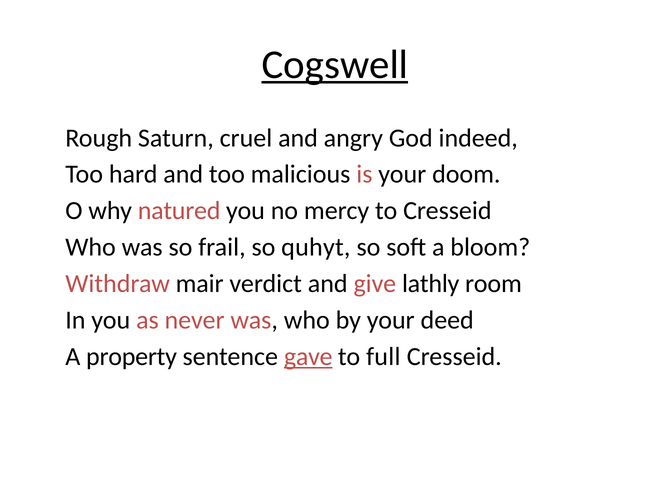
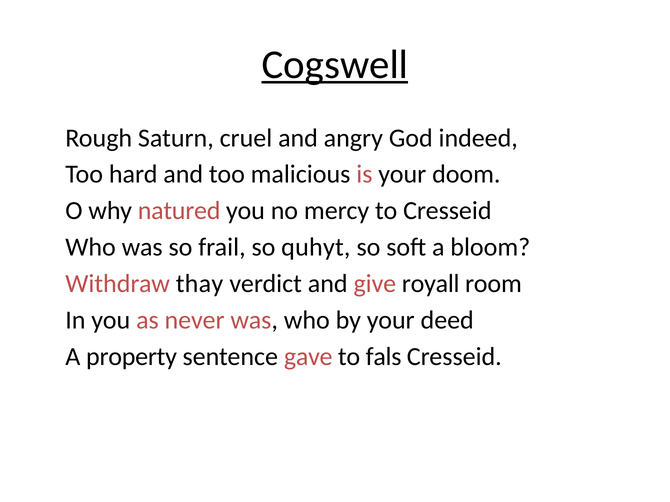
mair: mair -> thay
lathly: lathly -> royall
gave underline: present -> none
full: full -> fals
